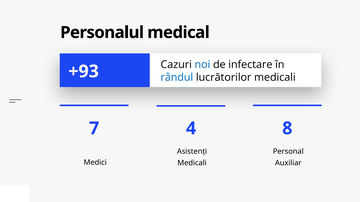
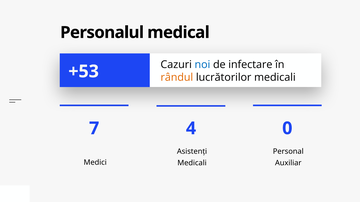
+93: +93 -> +53
rândul colour: blue -> orange
8: 8 -> 0
